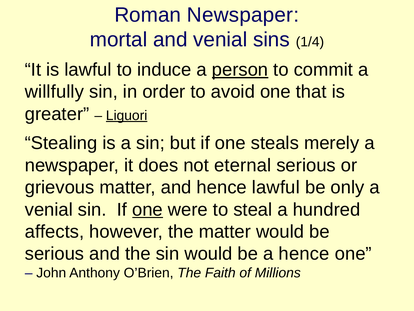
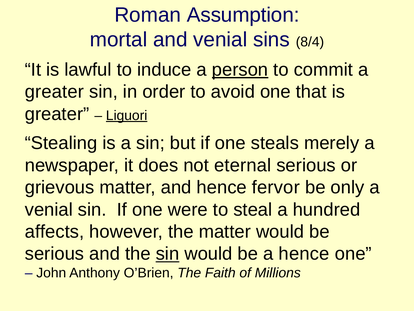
Roman Newspaper: Newspaper -> Assumption
1/4: 1/4 -> 8/4
willfully at (54, 92): willfully -> greater
hence lawful: lawful -> fervor
one at (148, 209) underline: present -> none
sin at (168, 253) underline: none -> present
